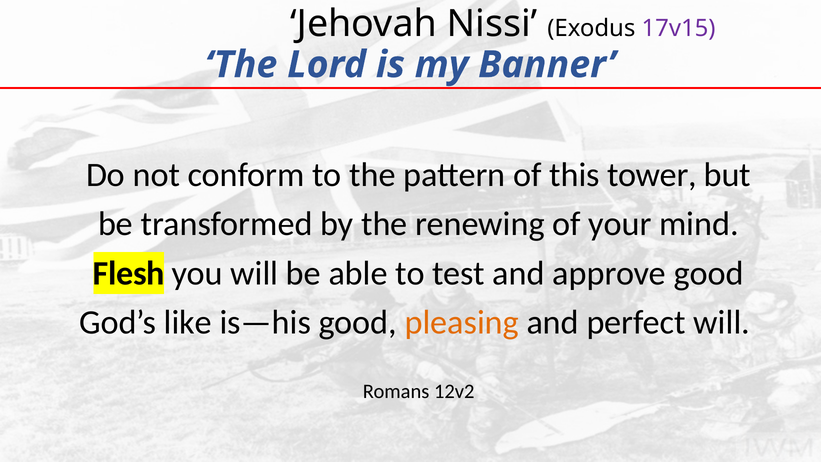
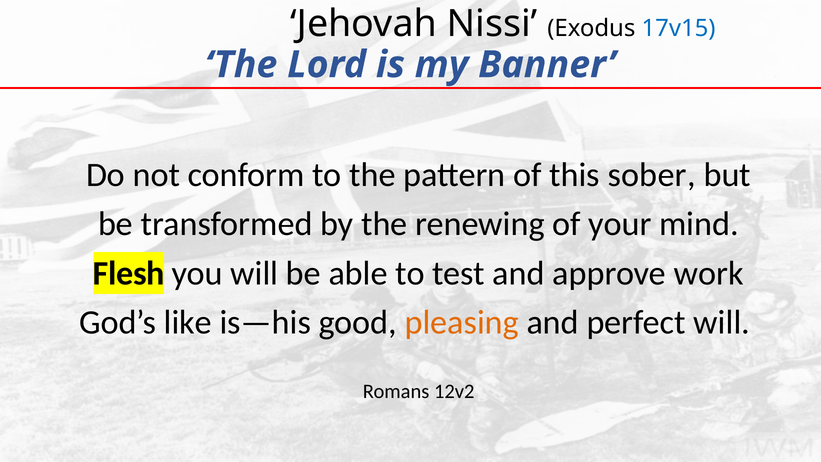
17v15 colour: purple -> blue
tower: tower -> sober
approve good: good -> work
